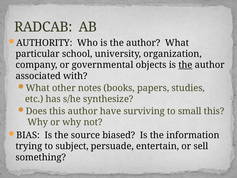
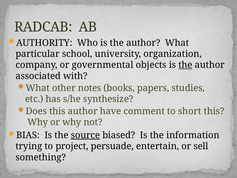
surviving: surviving -> comment
small: small -> short
source underline: none -> present
subject: subject -> project
